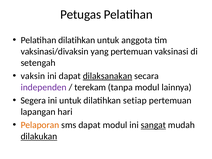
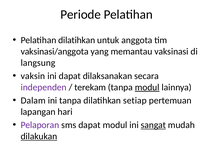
Petugas: Petugas -> Periode
vaksinasi/divaksin: vaksinasi/divaksin -> vaksinasi/anggota
yang pertemuan: pertemuan -> memantau
setengah: setengah -> langsung
dilaksanakan underline: present -> none
modul at (147, 87) underline: none -> present
Segera: Segera -> Dalam
ini untuk: untuk -> tanpa
Pelaporan colour: orange -> purple
